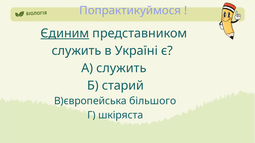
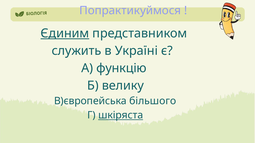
А служить: служить -> функцію
старий: старий -> велику
шкіряста underline: none -> present
